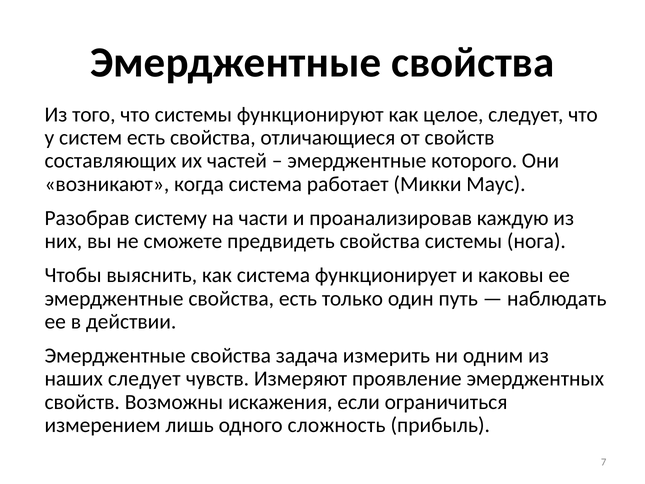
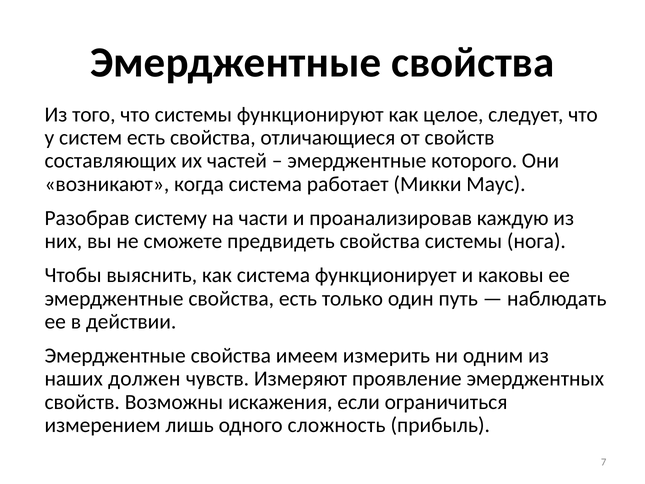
задача: задача -> имеем
наших следует: следует -> должен
